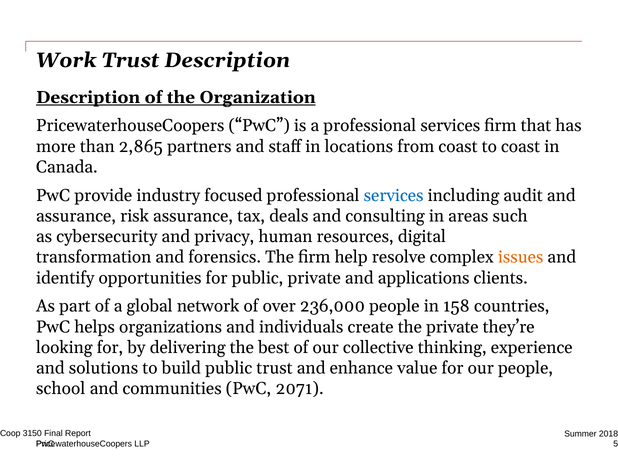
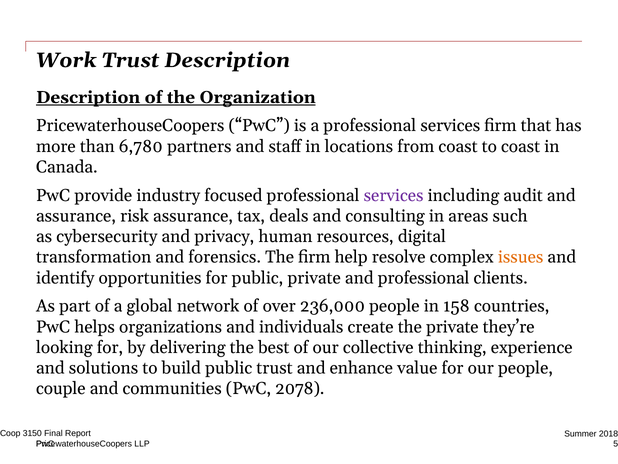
2,865: 2,865 -> 6,780
services at (394, 195) colour: blue -> purple
and applications: applications -> professional
school: school -> couple
2071: 2071 -> 2078
